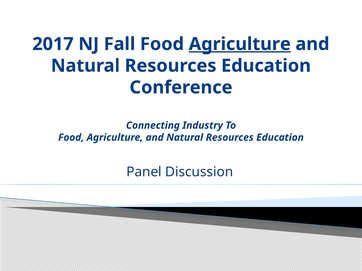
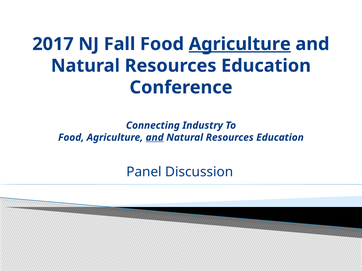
and at (155, 138) underline: none -> present
